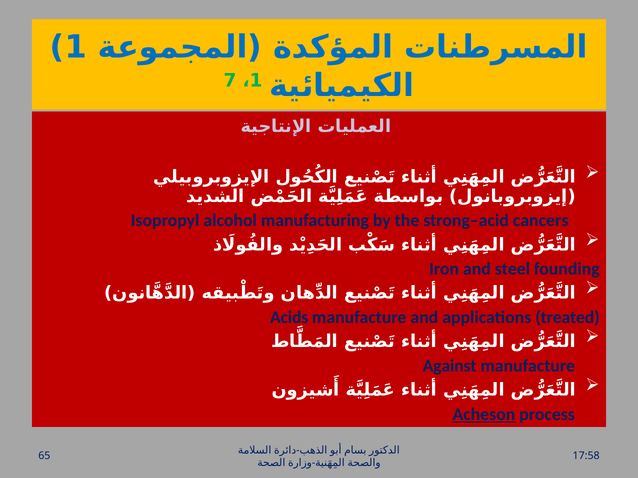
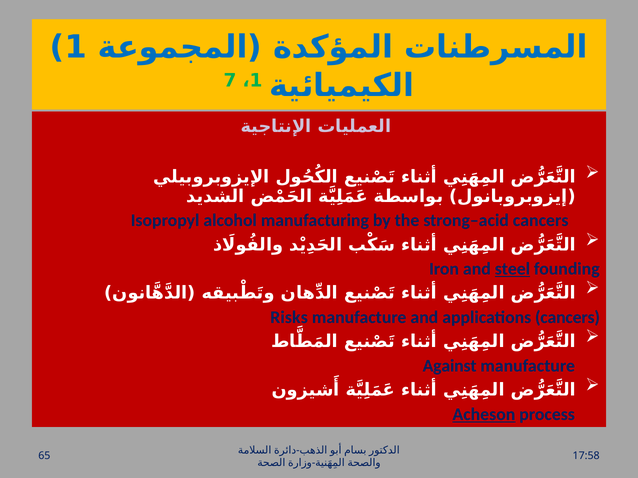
steel underline: none -> present
Acids: Acids -> Risks
applications treated: treated -> cancers
